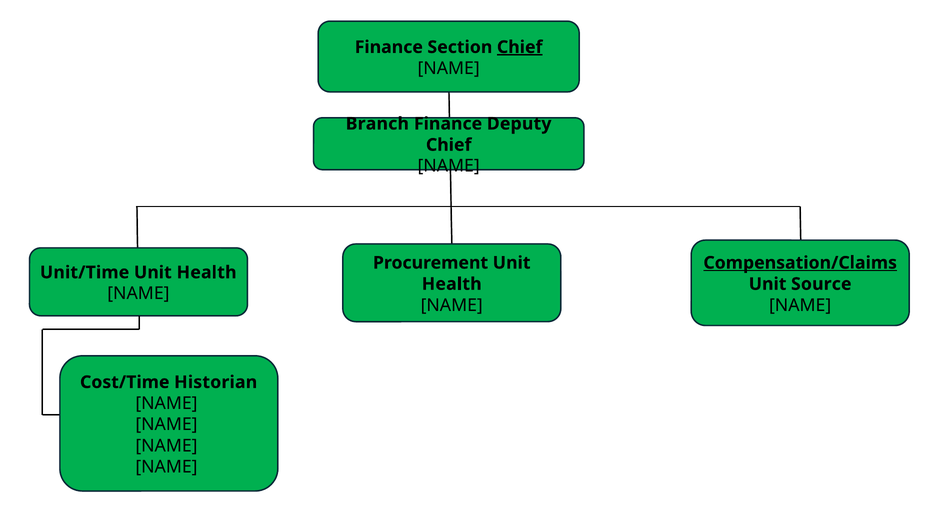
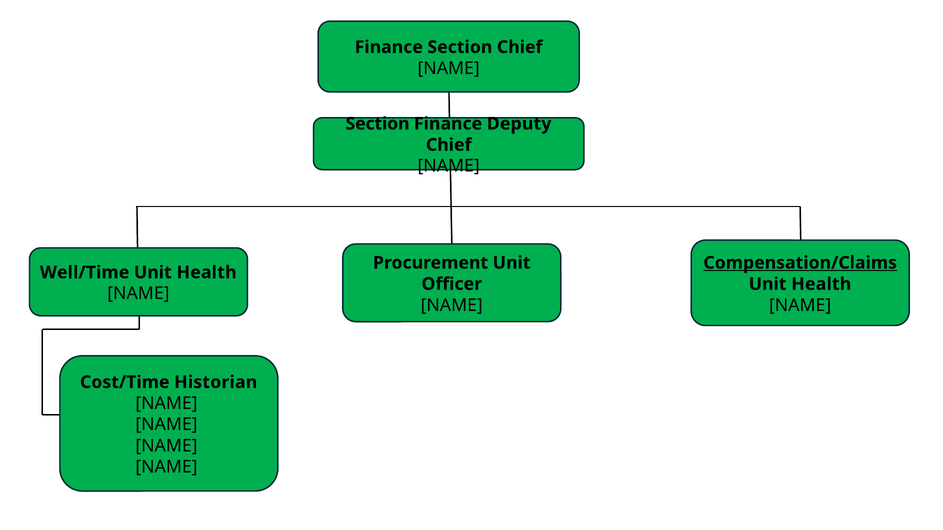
Chief at (520, 47) underline: present -> none
Branch at (377, 124): Branch -> Section
Unit/Time: Unit/Time -> Well/Time
Health at (452, 284): Health -> Officer
Source at (821, 284): Source -> Health
